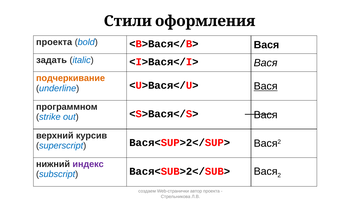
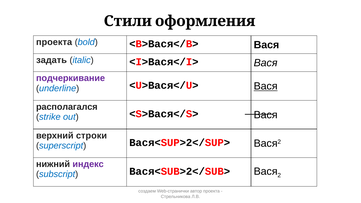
подчеркивание colour: orange -> purple
программном: программном -> располагался
курсив: курсив -> строки
